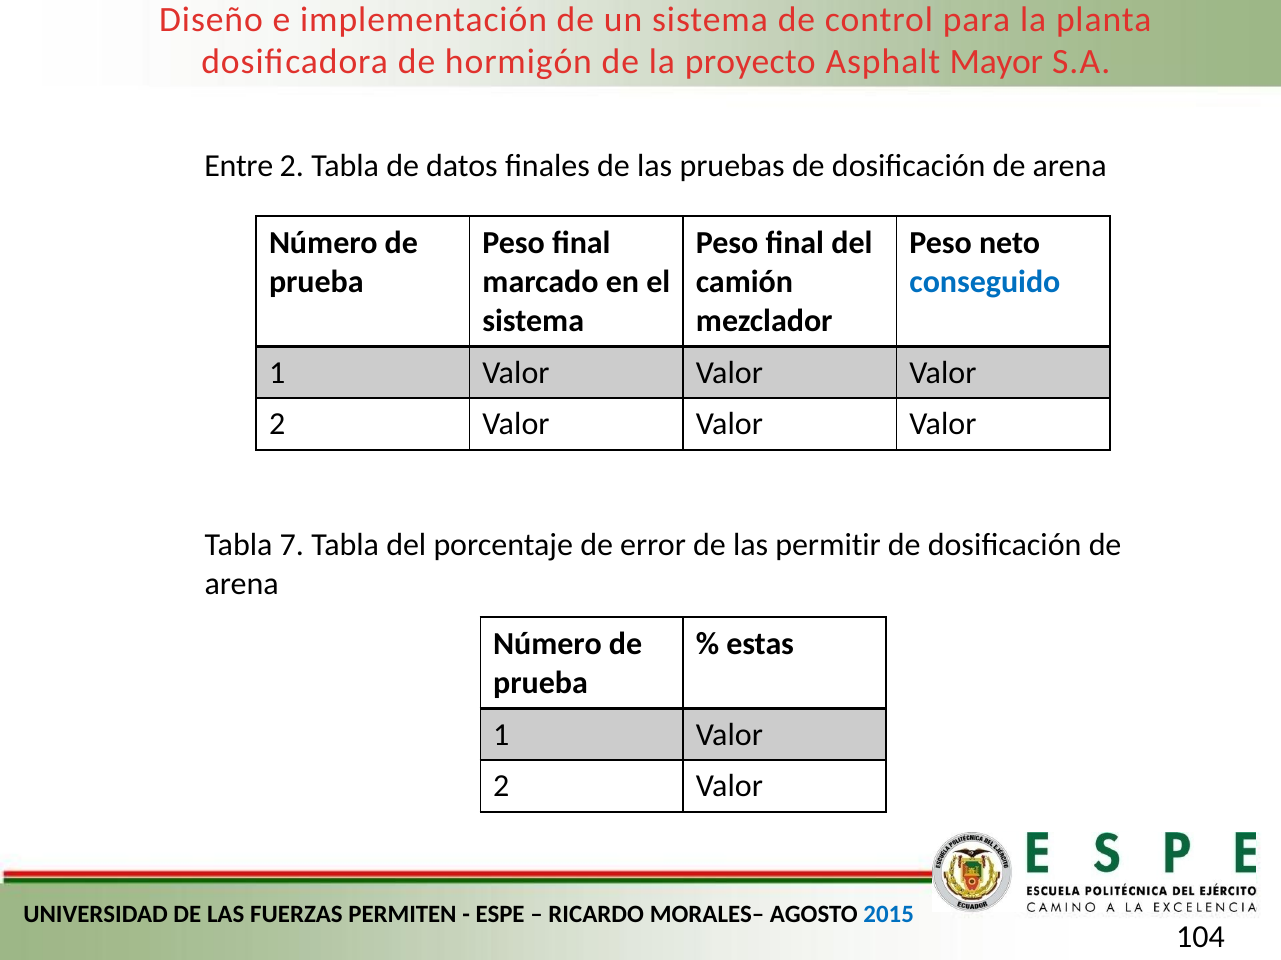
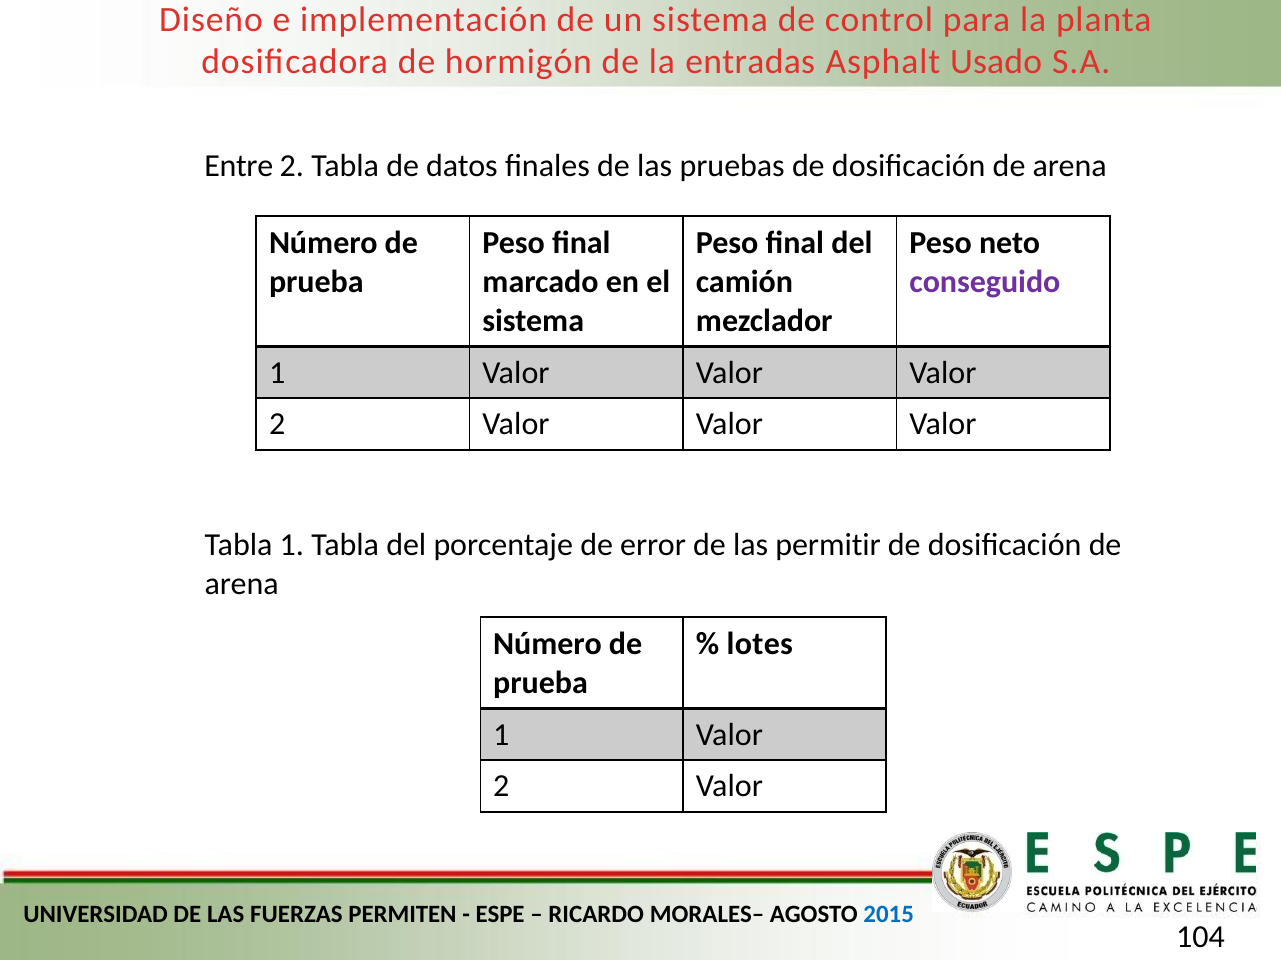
proyecto: proyecto -> entradas
Mayor: Mayor -> Usado
conseguido colour: blue -> purple
Tabla 7: 7 -> 1
estas: estas -> lotes
